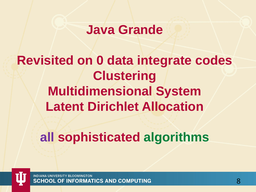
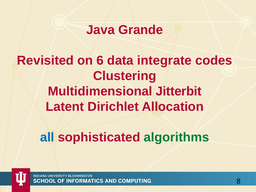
0: 0 -> 6
System: System -> Jitterbit
all colour: purple -> blue
